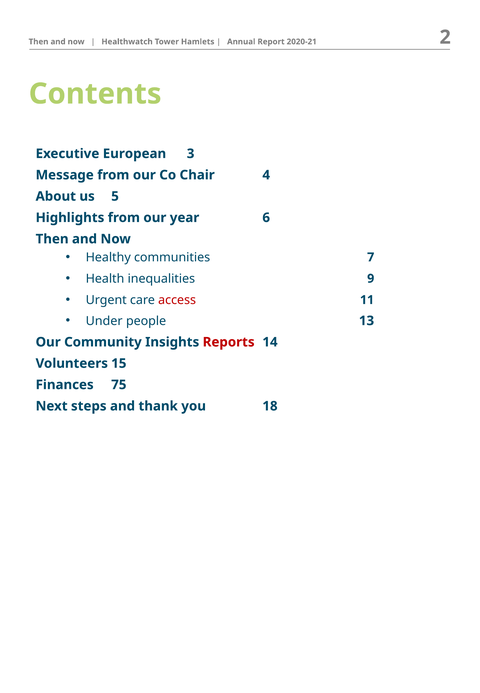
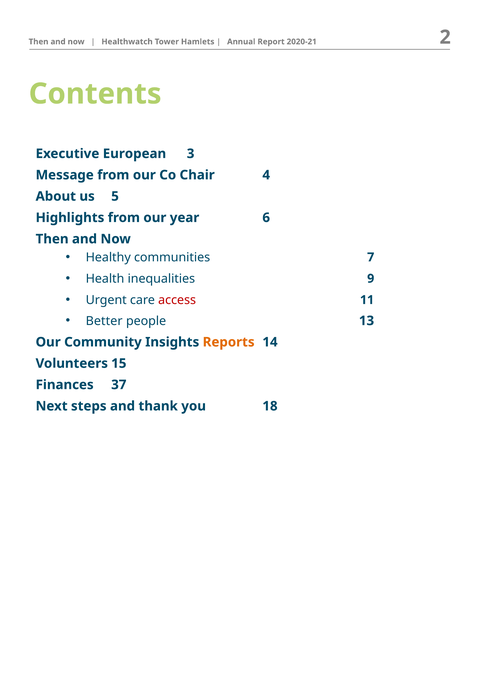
Under: Under -> Better
Reports colour: red -> orange
75: 75 -> 37
